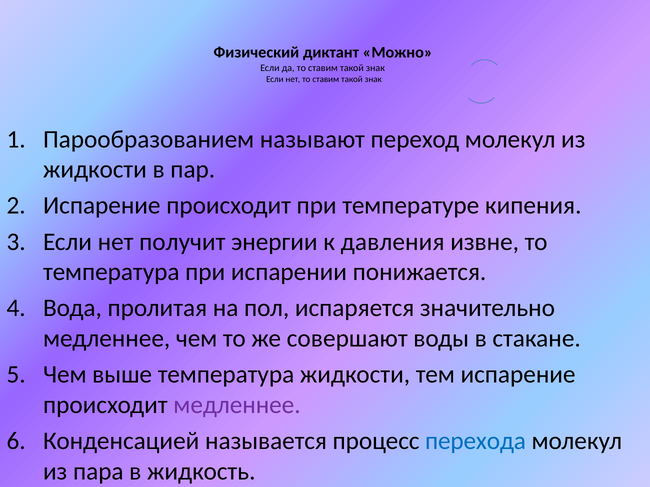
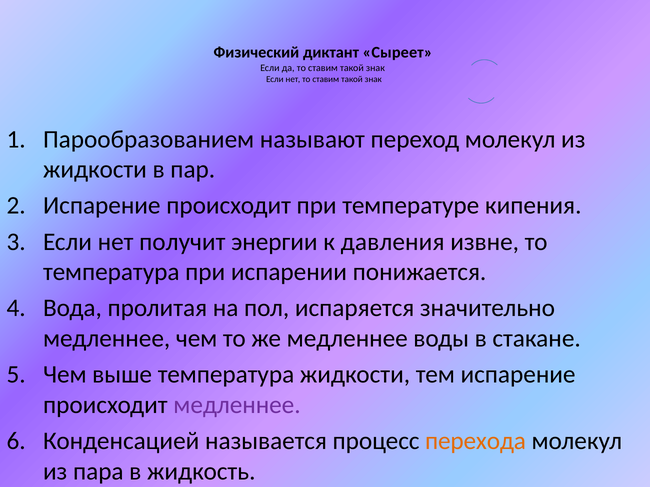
Можно: Можно -> Сыреет
же совершают: совершают -> медленнее
перехода colour: blue -> orange
